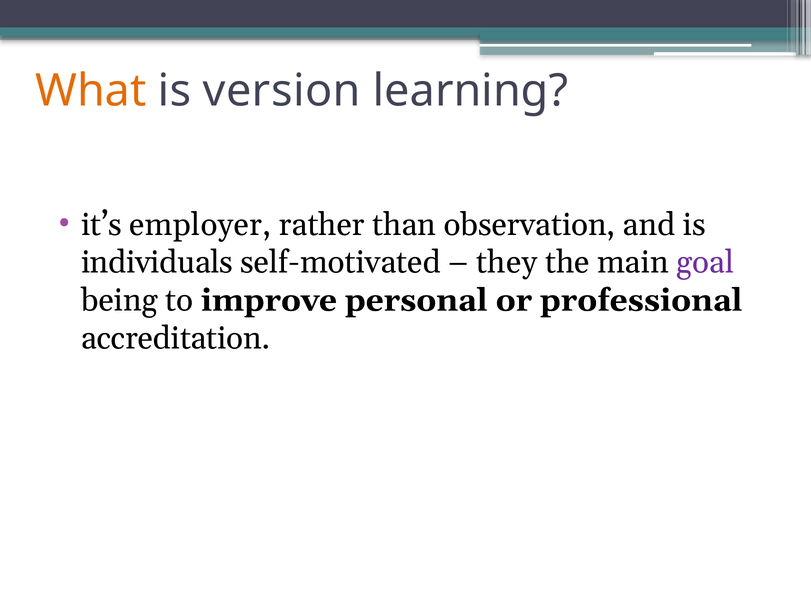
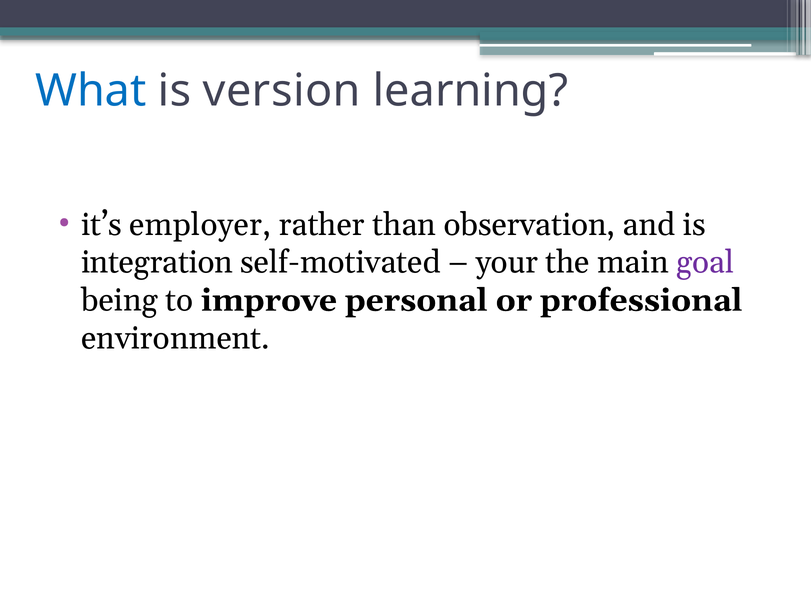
What colour: orange -> blue
individuals: individuals -> integration
they: they -> your
accreditation: accreditation -> environment
